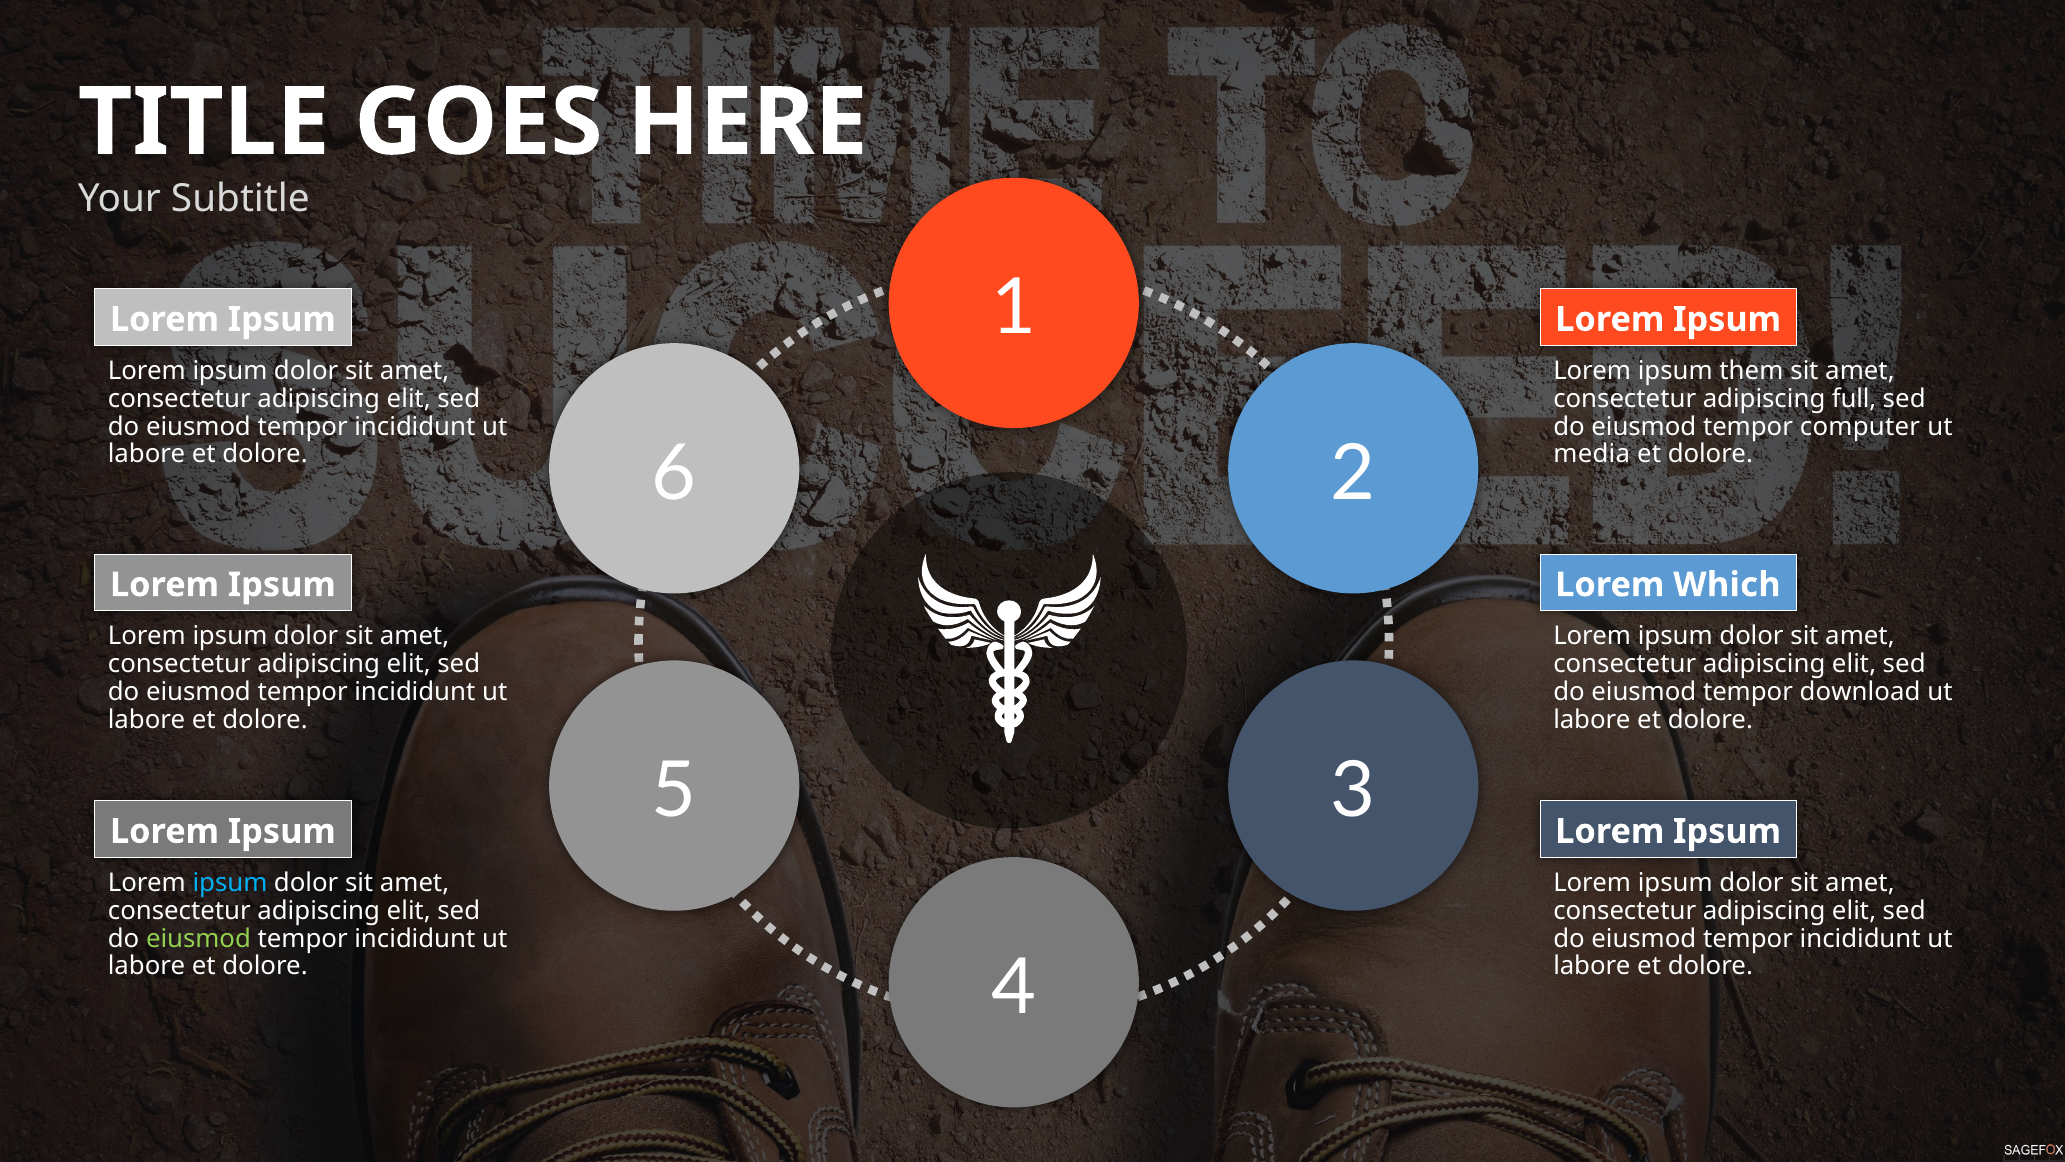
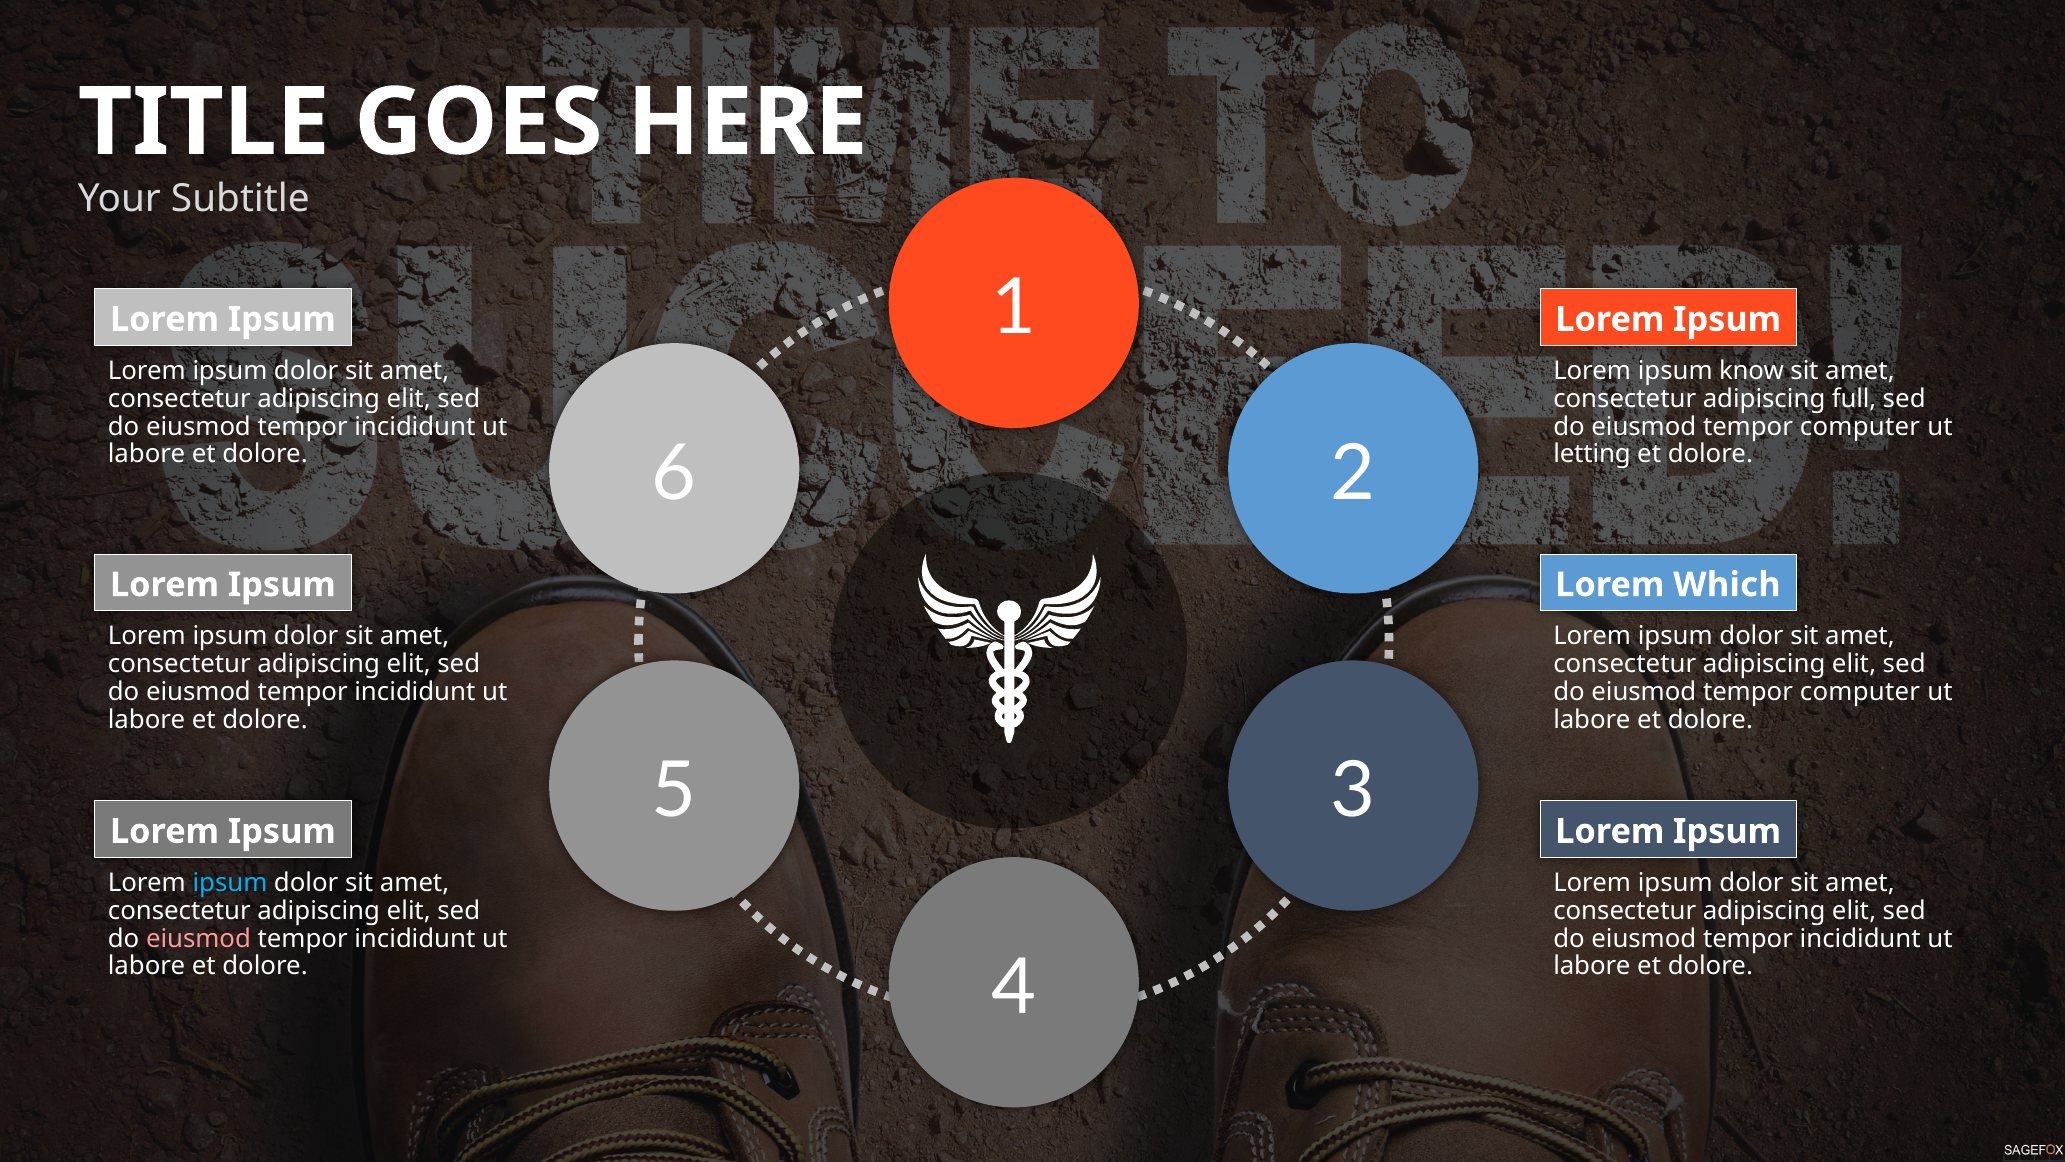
them: them -> know
media: media -> letting
download at (1860, 692): download -> computer
eiusmod at (199, 938) colour: light green -> pink
